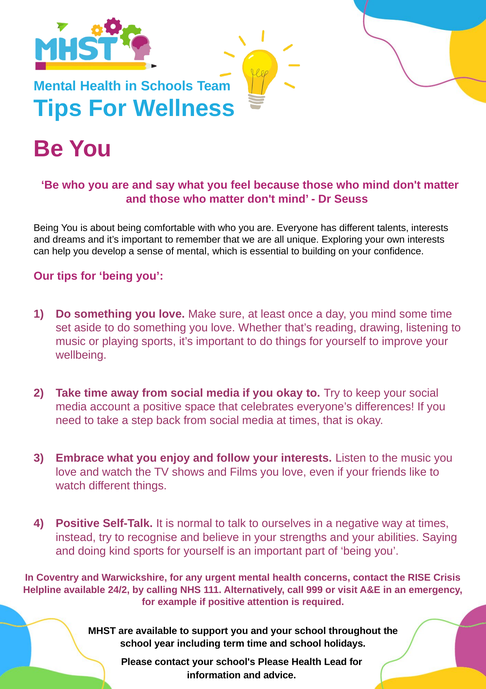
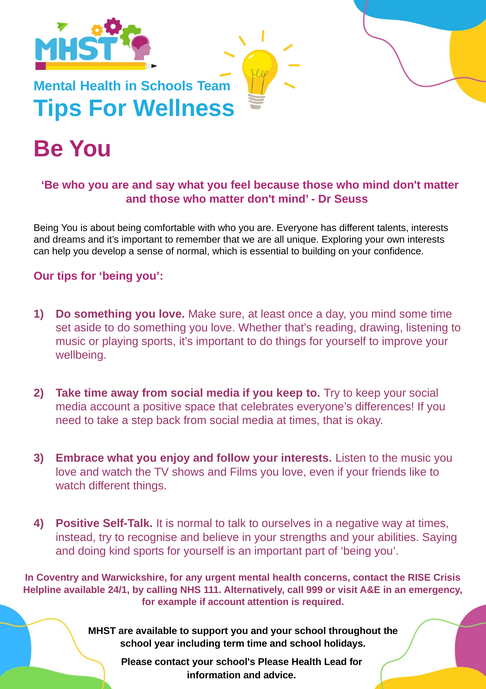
of mental: mental -> normal
you okay: okay -> keep
24/2: 24/2 -> 24/1
if positive: positive -> account
